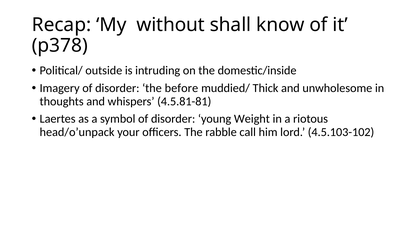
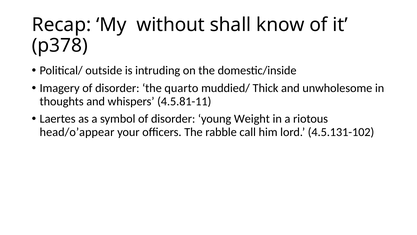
before: before -> quarto
4.5.81-81: 4.5.81-81 -> 4.5.81-11
head/o’unpack: head/o’unpack -> head/o’appear
4.5.103-102: 4.5.103-102 -> 4.5.131-102
